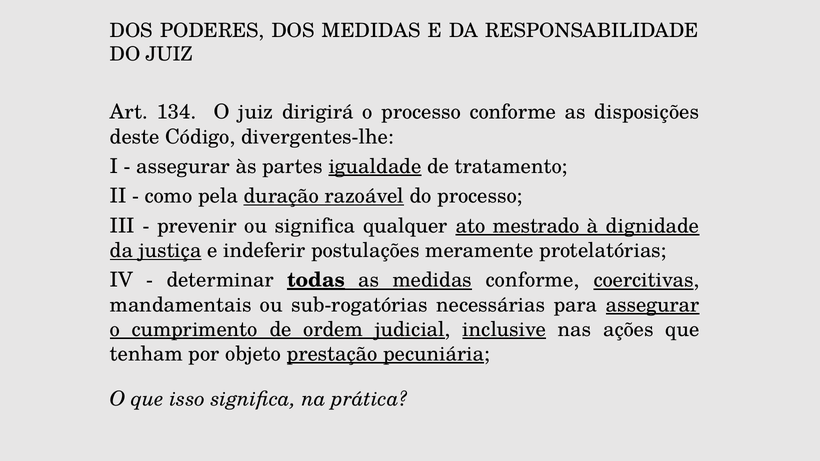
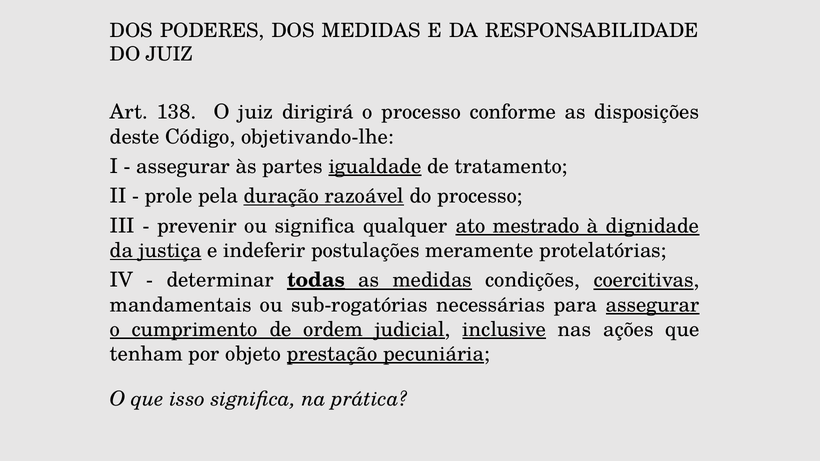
134: 134 -> 138
divergentes-lhe: divergentes-lhe -> objetivando-lhe
como: como -> prole
medidas conforme: conforme -> condições
